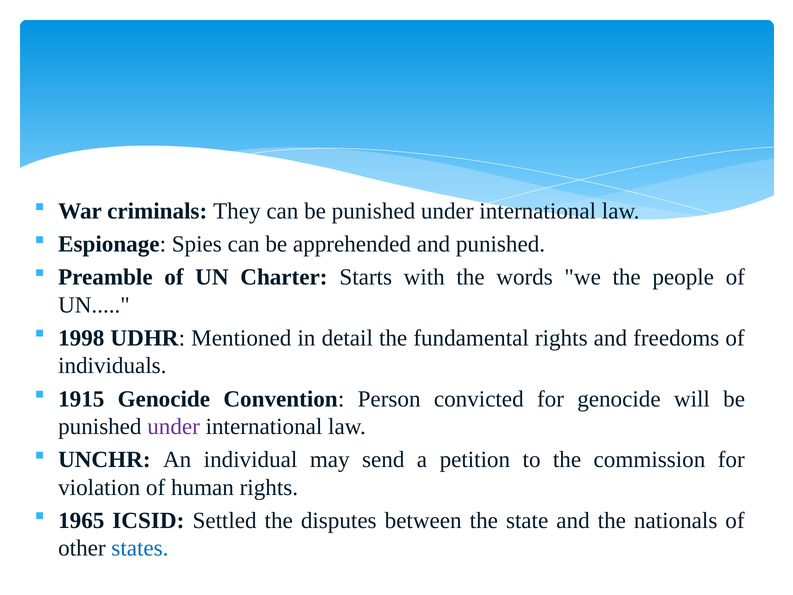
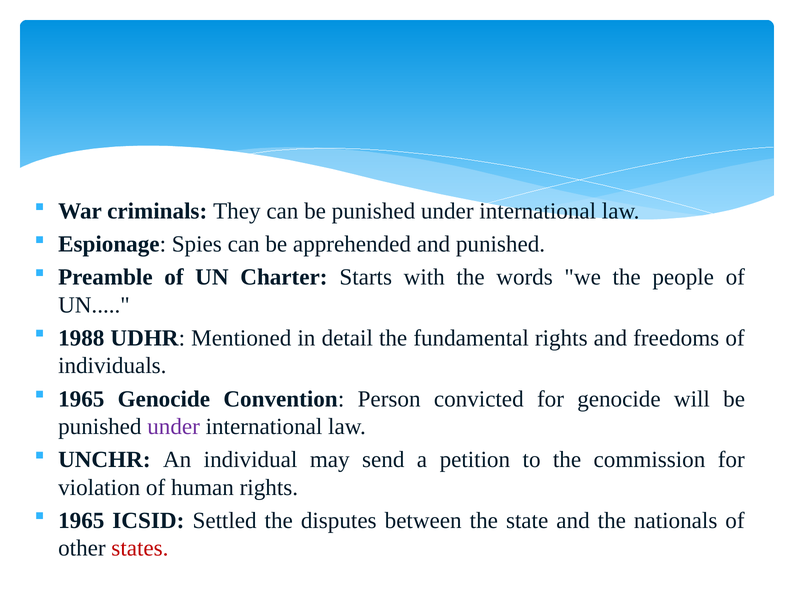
1998: 1998 -> 1988
1915 at (81, 399): 1915 -> 1965
states colour: blue -> red
